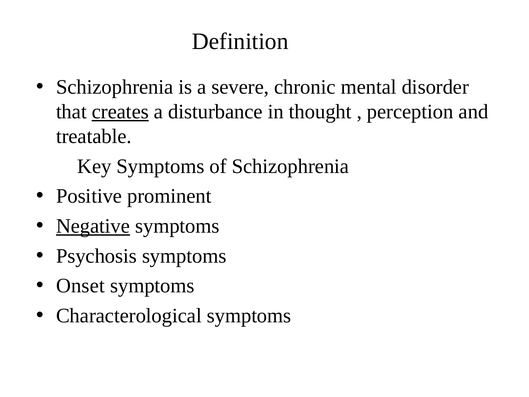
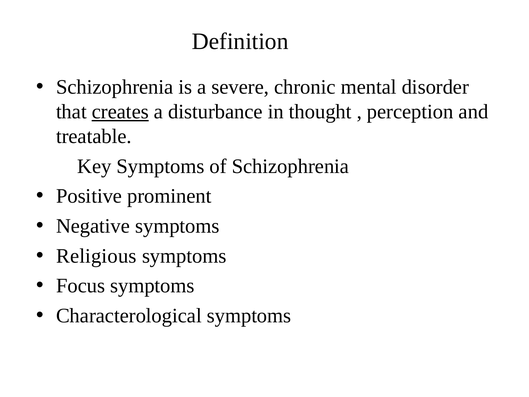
Negative underline: present -> none
Psychosis: Psychosis -> Religious
Onset: Onset -> Focus
